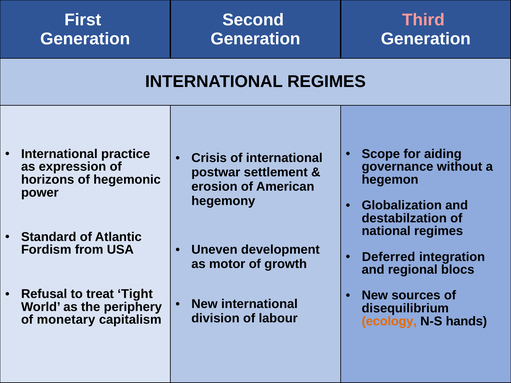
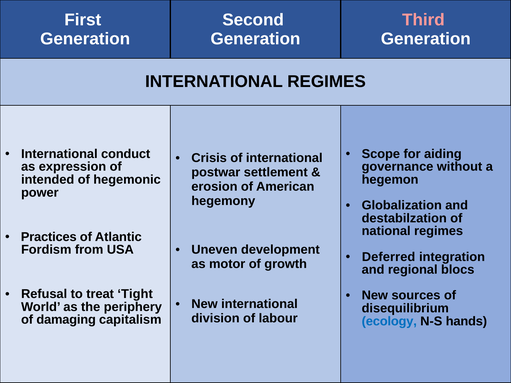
practice: practice -> conduct
horizons: horizons -> intended
Standard: Standard -> Practices
monetary: monetary -> damaging
ecology colour: orange -> blue
